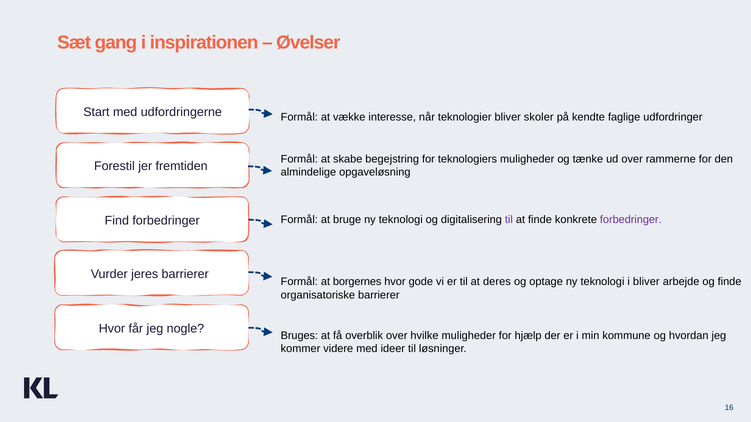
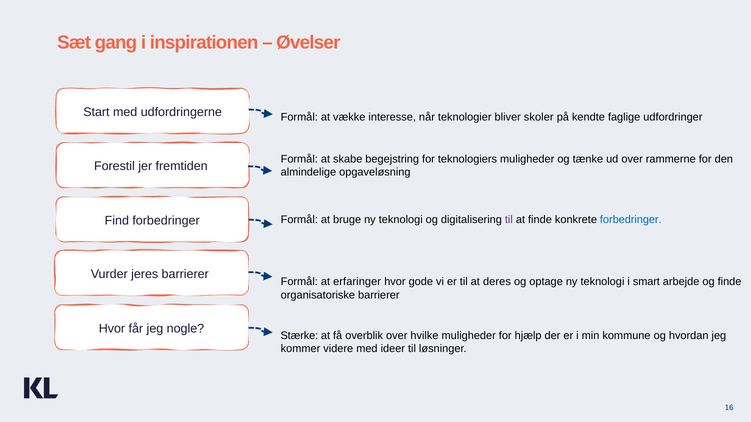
forbedringer at (631, 220) colour: purple -> blue
borgernes: borgernes -> erfaringer
i bliver: bliver -> smart
Bruges: Bruges -> Stærke
